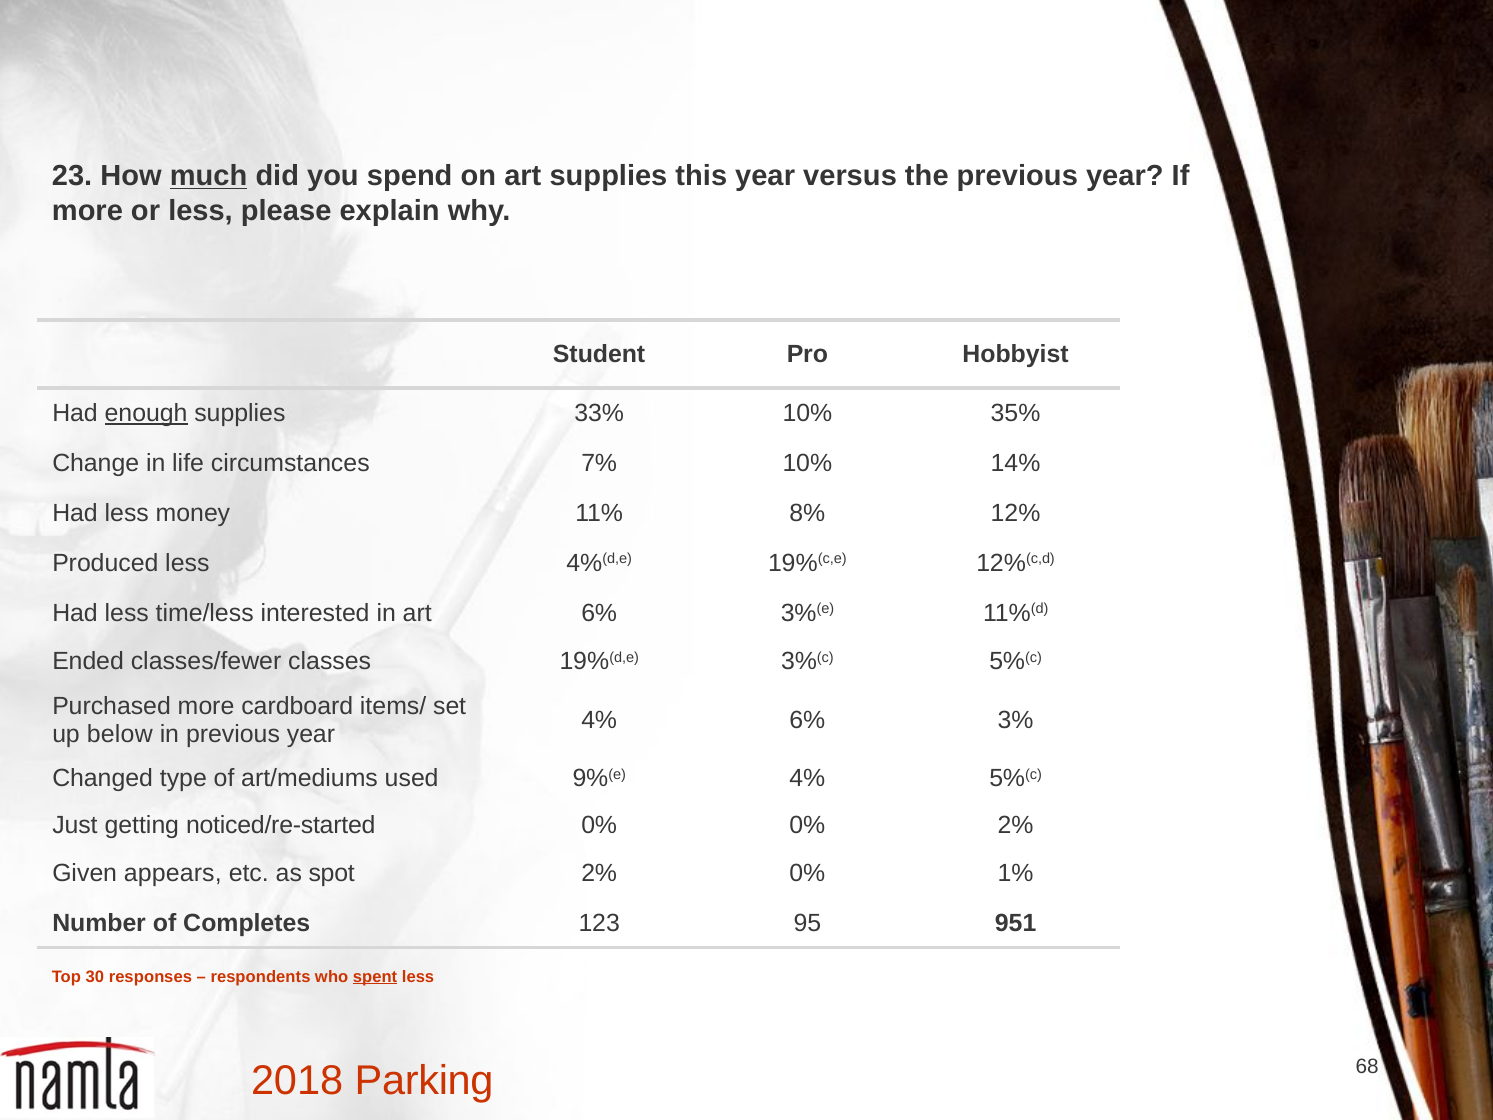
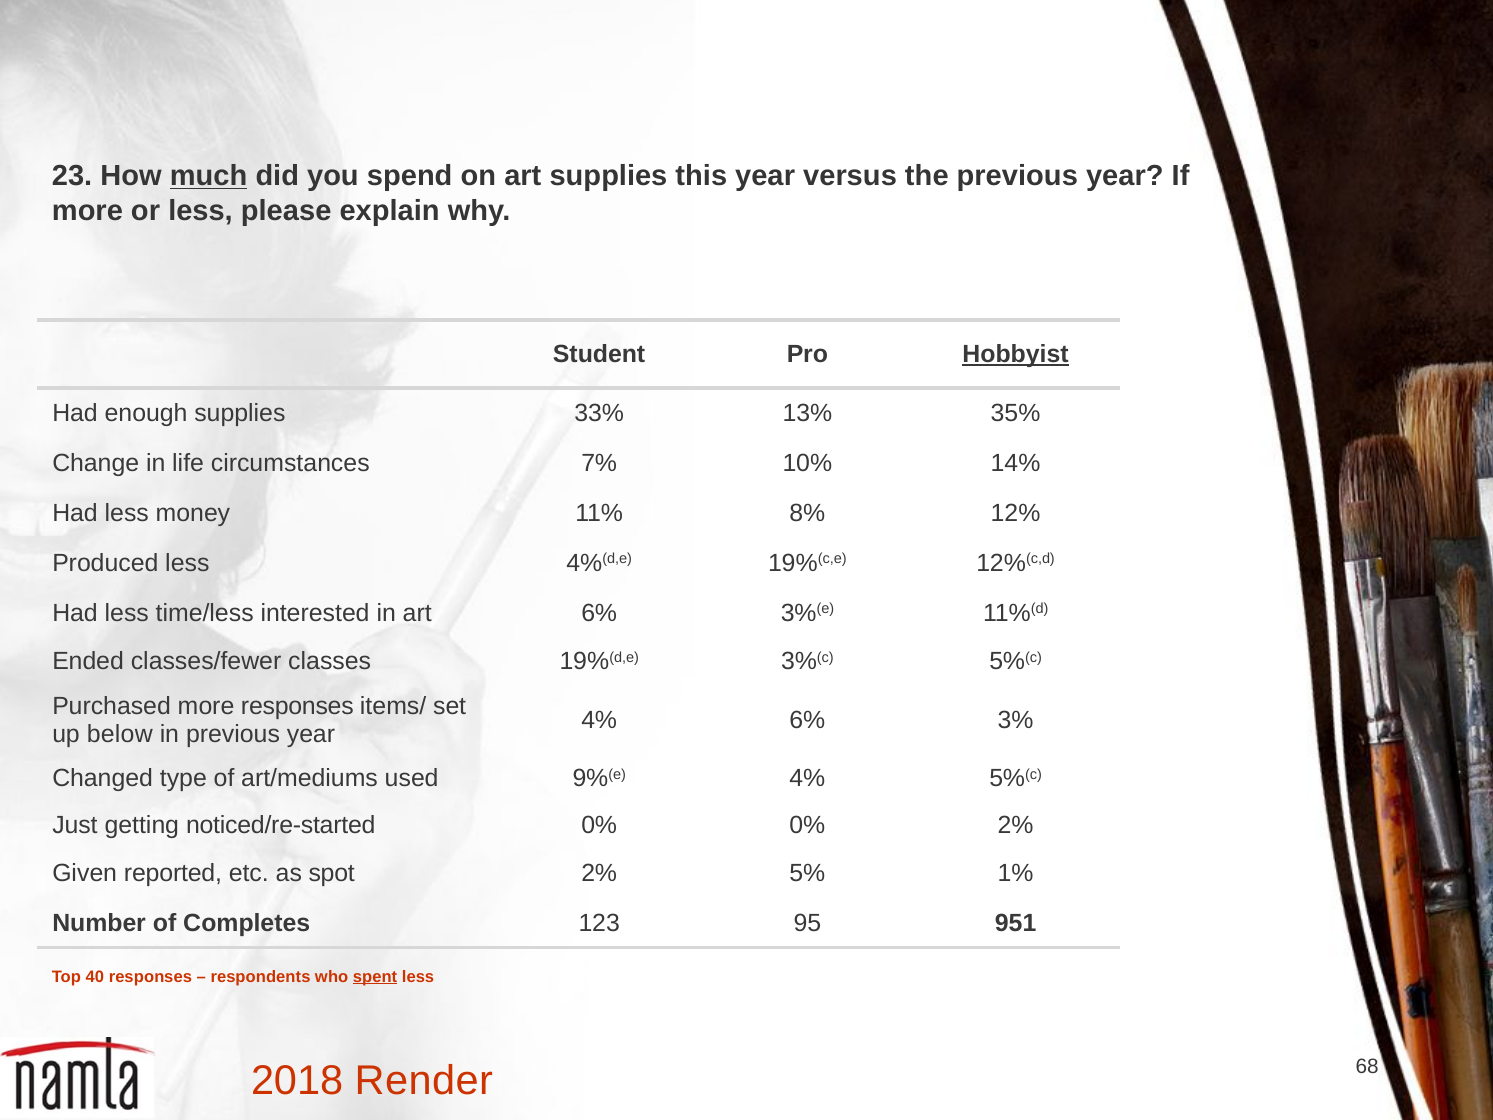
Hobbyist underline: none -> present
enough underline: present -> none
33% 10%: 10% -> 13%
more cardboard: cardboard -> responses
appears: appears -> reported
2% 0%: 0% -> 5%
30: 30 -> 40
Parking: Parking -> Render
